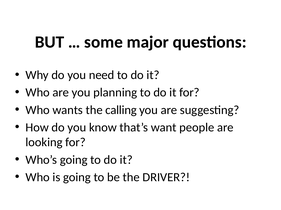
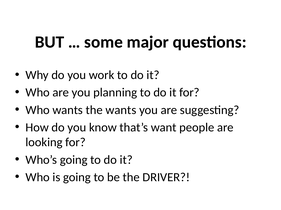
need: need -> work
the calling: calling -> wants
